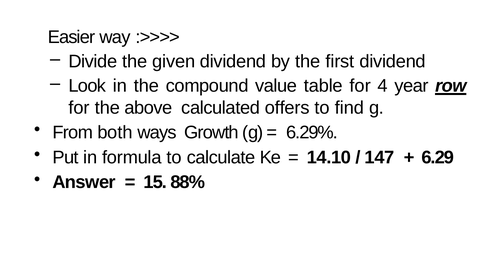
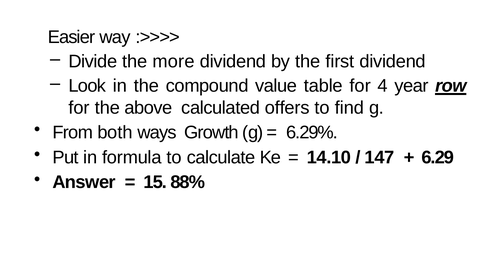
given: given -> more
